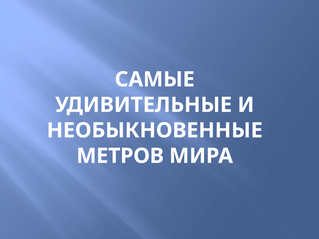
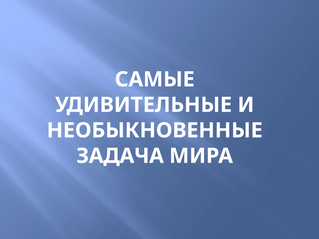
МЕТРОВ: МЕТРОВ -> ЗАДАЧА
